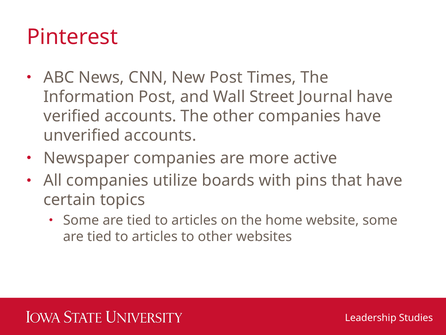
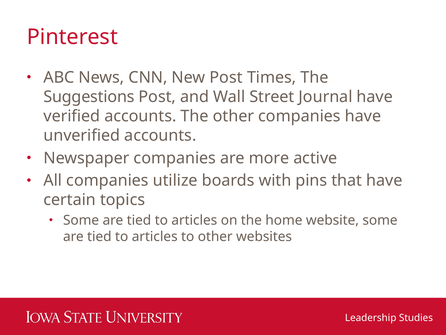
Information: Information -> Suggestions
